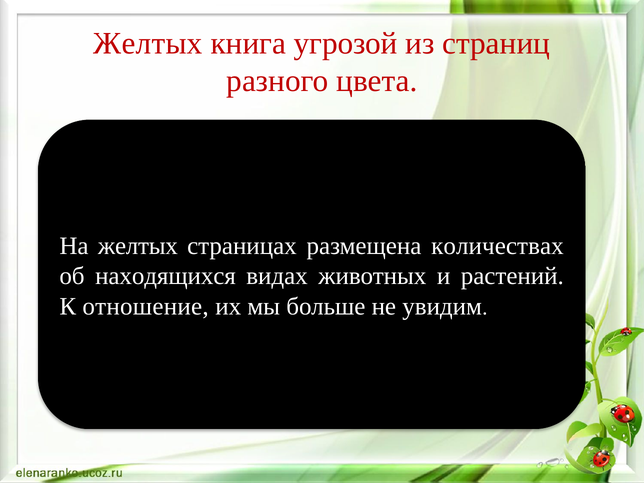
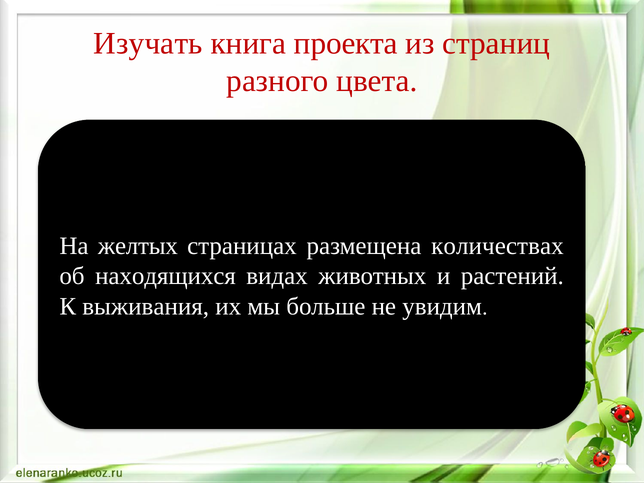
Желтых at (148, 44): Желтых -> Изучать
угрозой: угрозой -> проекта
отношение: отношение -> выживания
